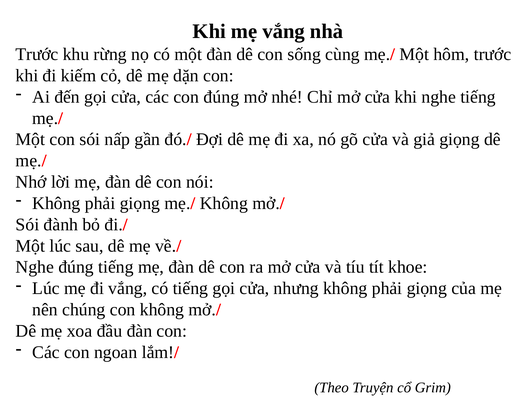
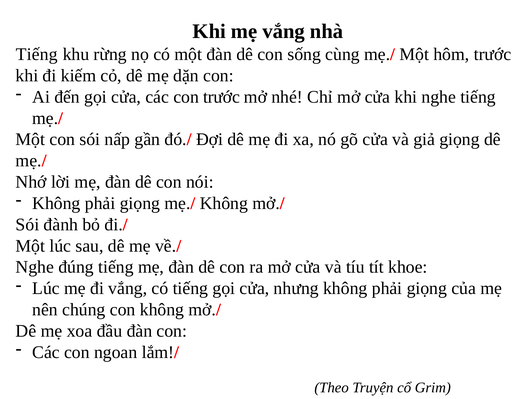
Trước at (37, 54): Trước -> Tiếng
con đúng: đúng -> trước
